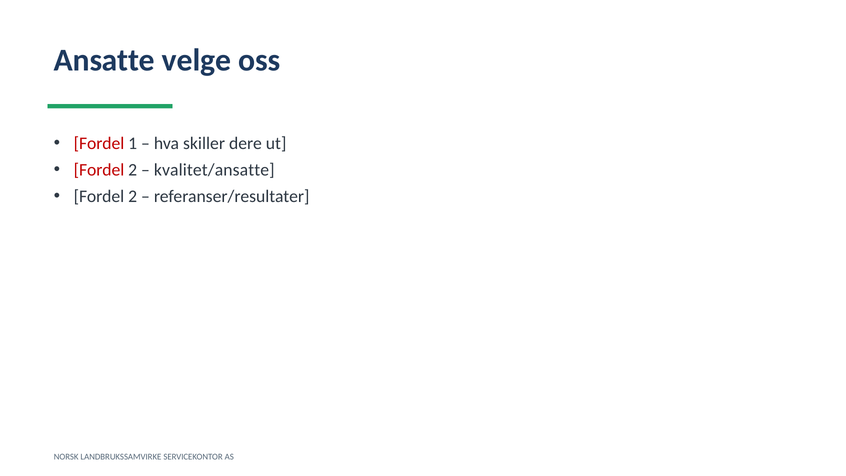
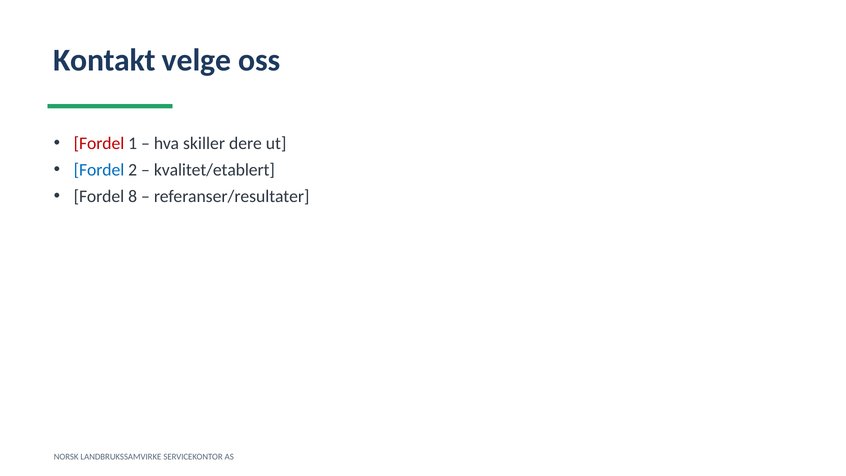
Ansatte: Ansatte -> Kontakt
Fordel at (99, 170) colour: red -> blue
kvalitet/ansatte: kvalitet/ansatte -> kvalitet/etablert
2 at (133, 196): 2 -> 8
